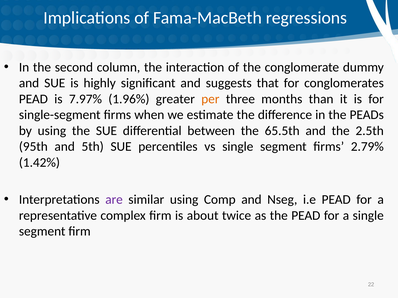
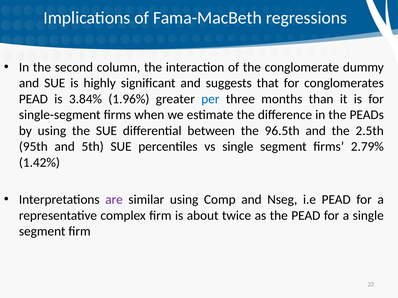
7.97%: 7.97% -> 3.84%
per colour: orange -> blue
65.5th: 65.5th -> 96.5th
